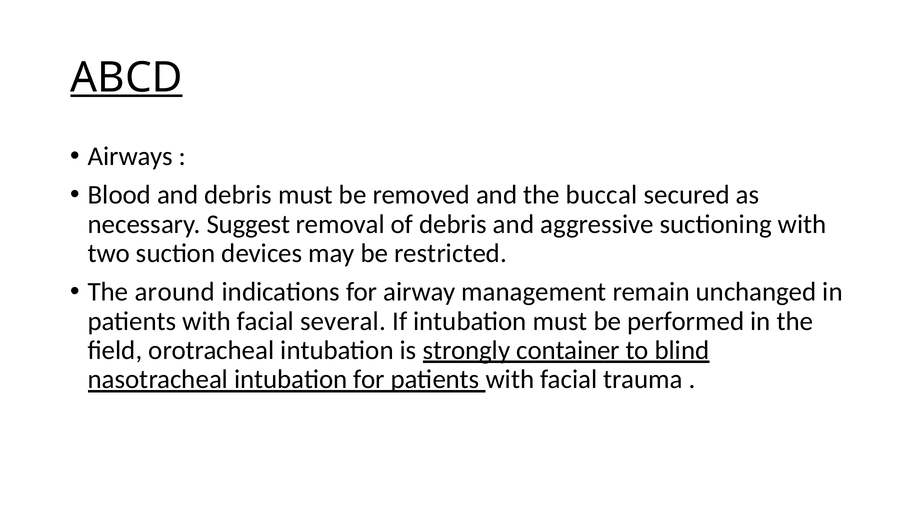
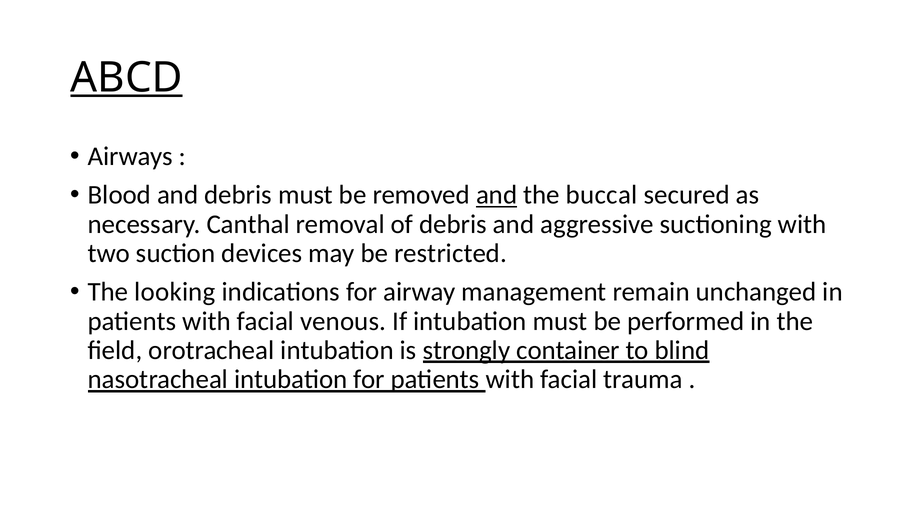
and at (497, 195) underline: none -> present
Suggest: Suggest -> Canthal
around: around -> looking
several: several -> venous
